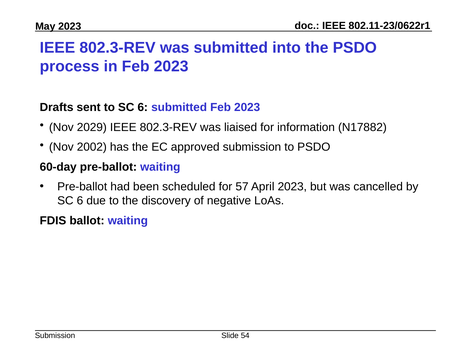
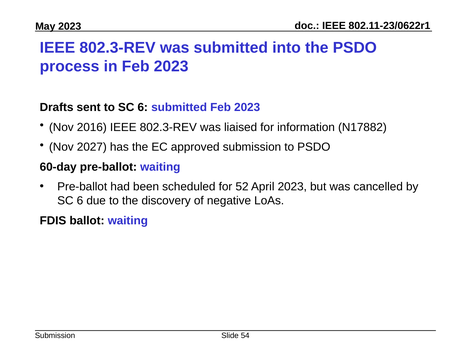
2029: 2029 -> 2016
2002: 2002 -> 2027
57: 57 -> 52
